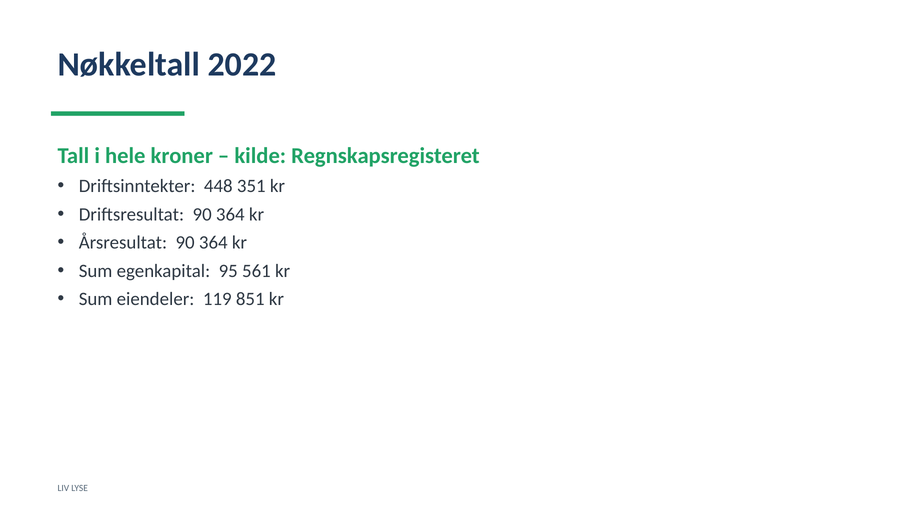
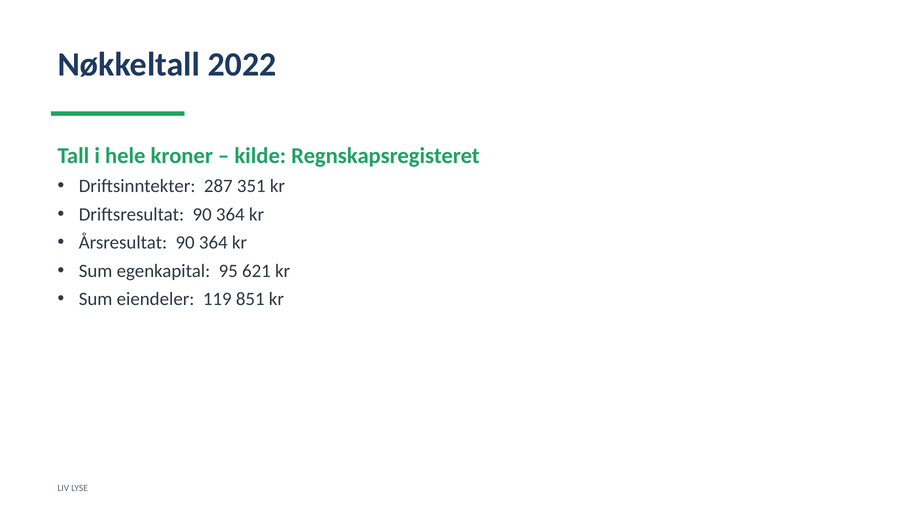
448: 448 -> 287
561: 561 -> 621
